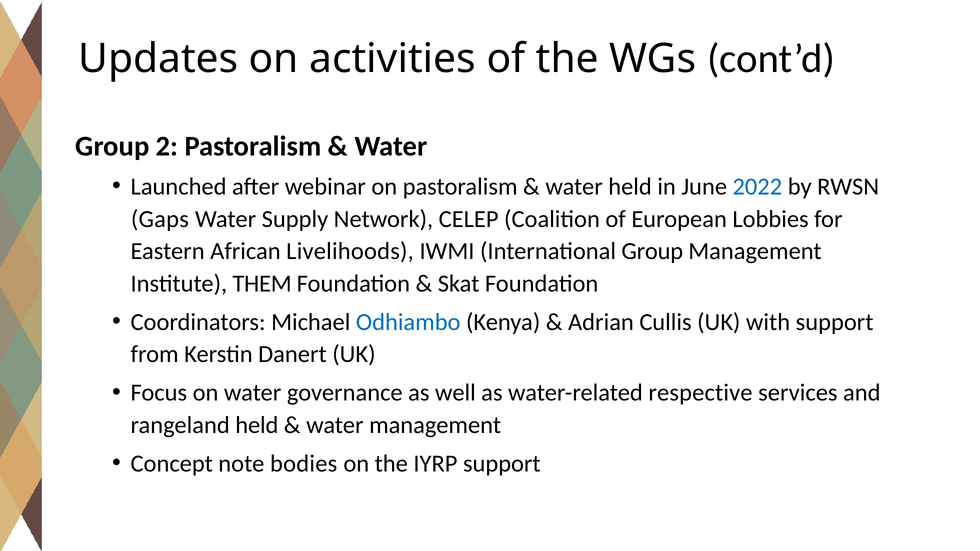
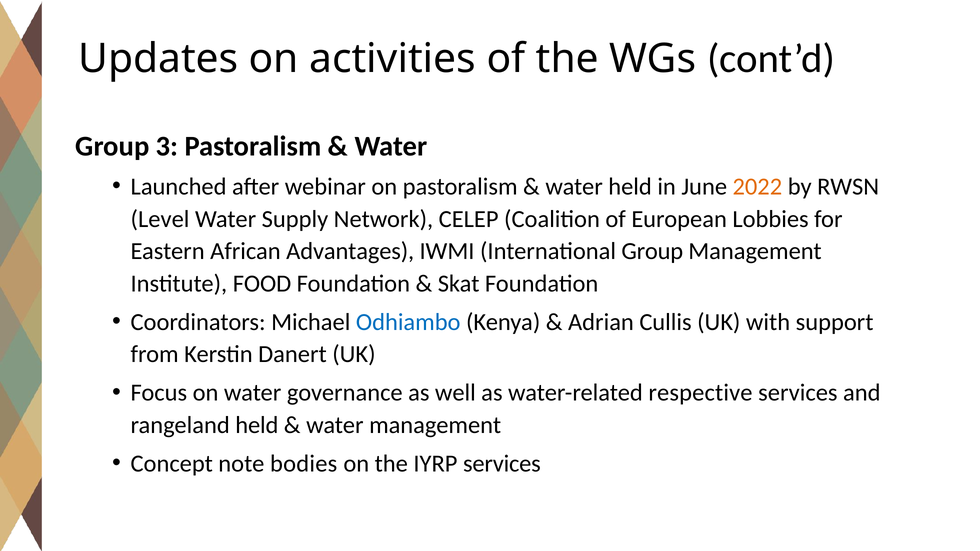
2: 2 -> 3
2022 colour: blue -> orange
Gaps: Gaps -> Level
Livelihoods: Livelihoods -> Advantages
THEM: THEM -> FOOD
IYRP support: support -> services
